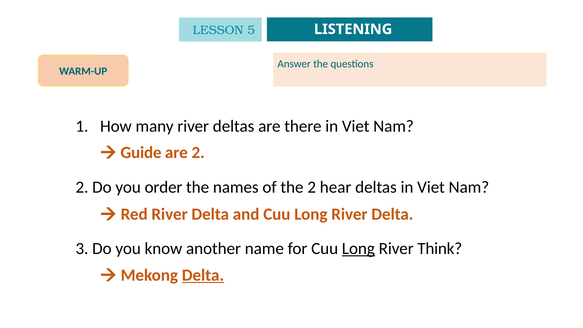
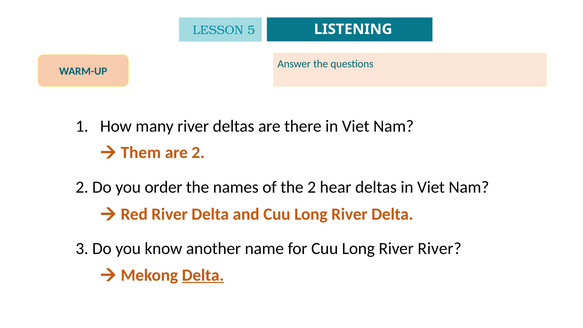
Guide: Guide -> Them
Long at (358, 249) underline: present -> none
River Think: Think -> River
